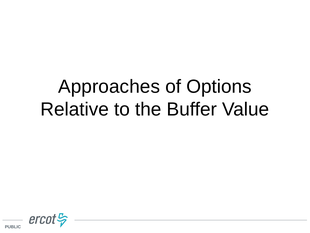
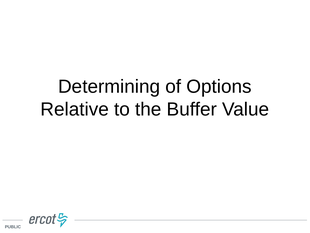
Approaches: Approaches -> Determining
